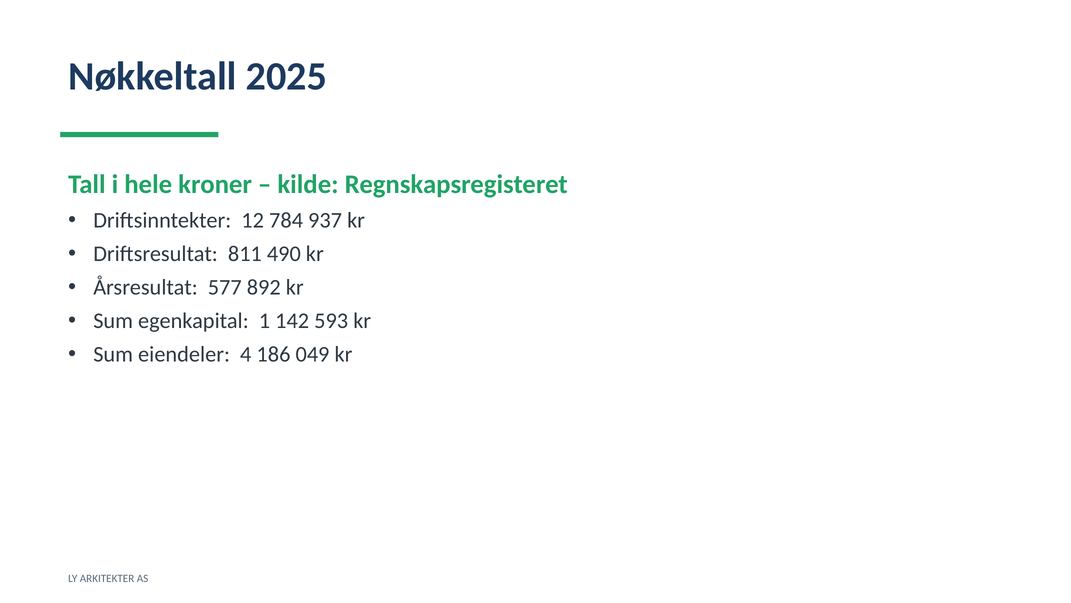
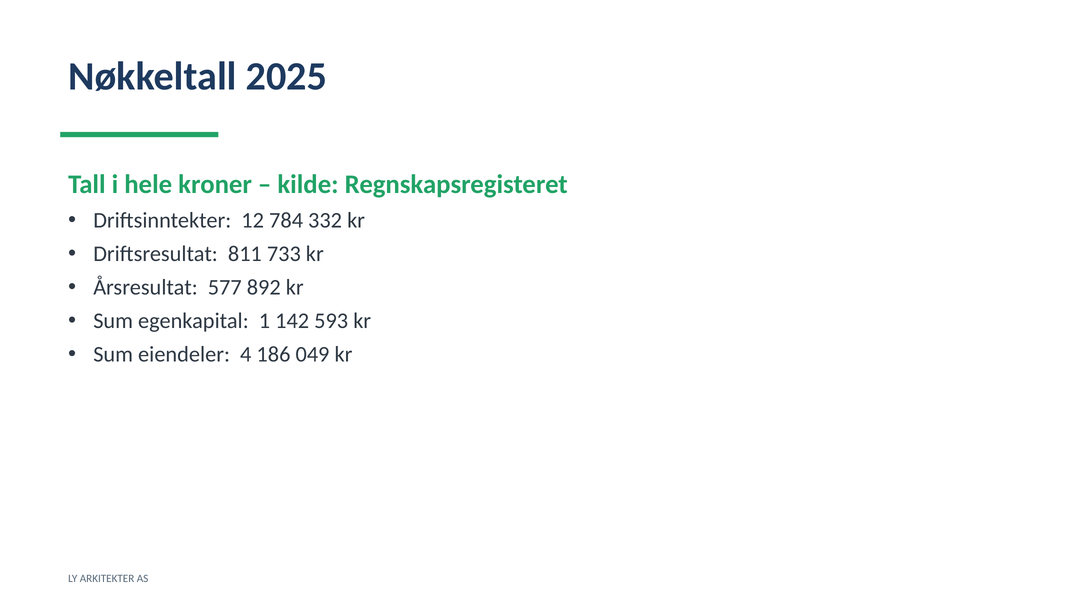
937: 937 -> 332
490: 490 -> 733
